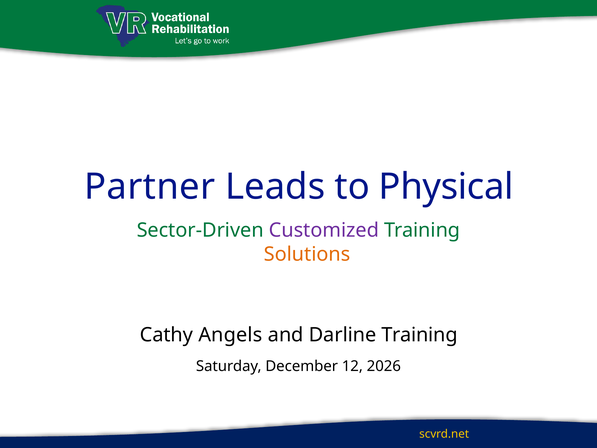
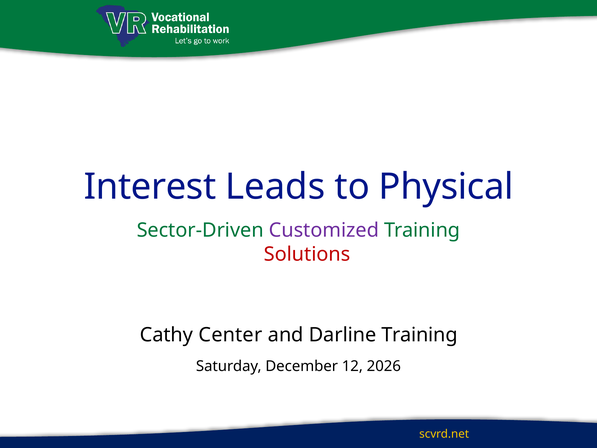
Partner: Partner -> Interest
Solutions colour: orange -> red
Angels: Angels -> Center
